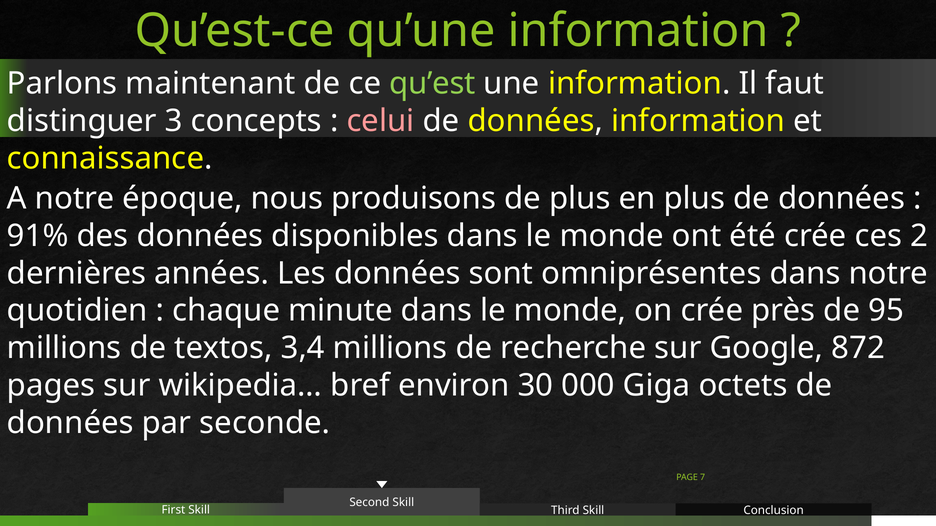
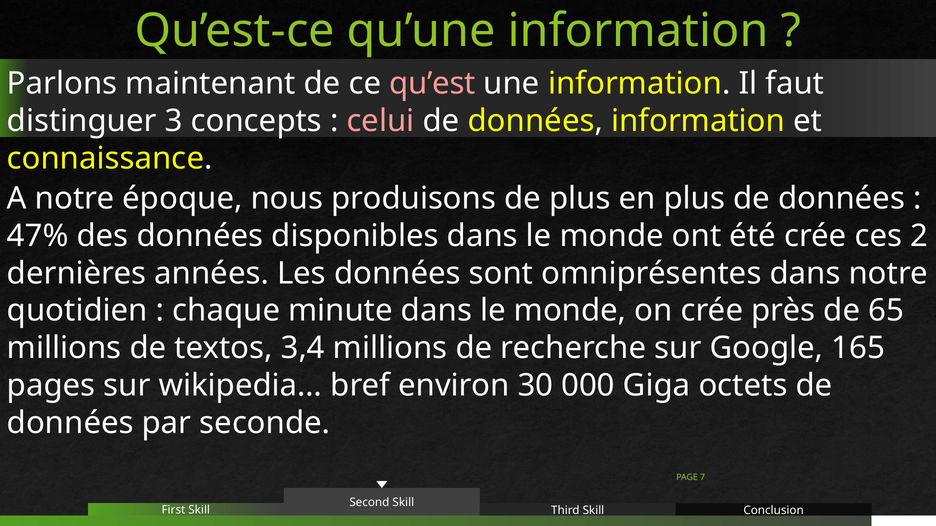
qu’est colour: light green -> pink
91%: 91% -> 47%
95: 95 -> 65
872: 872 -> 165
